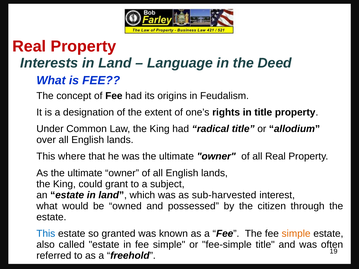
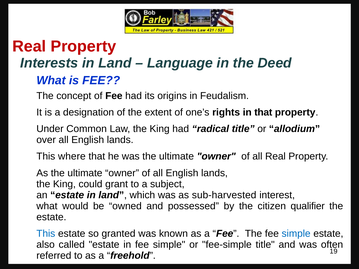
in title: title -> that
through: through -> qualifier
simple at (296, 234) colour: orange -> blue
